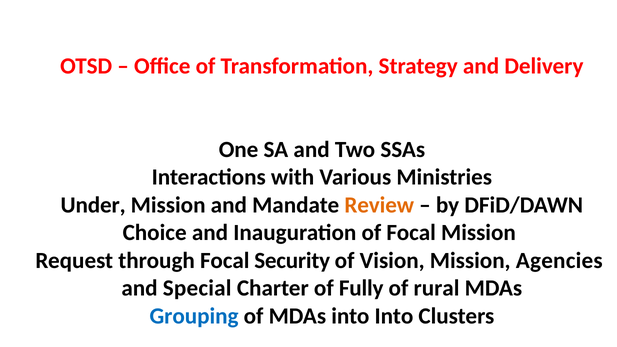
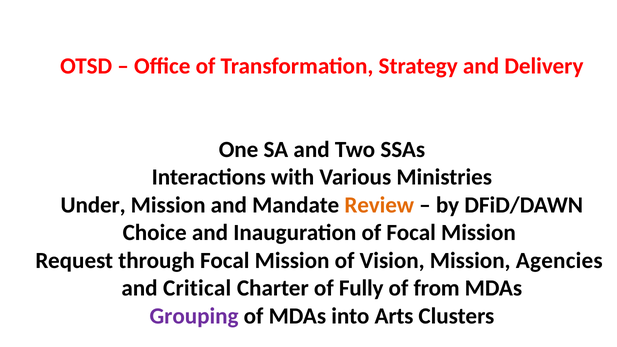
through Focal Security: Security -> Mission
Special: Special -> Critical
rural: rural -> from
Grouping colour: blue -> purple
into Into: Into -> Arts
